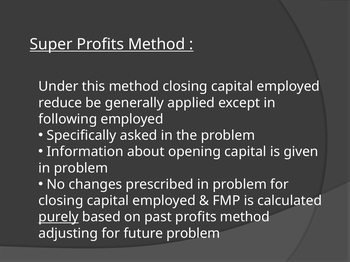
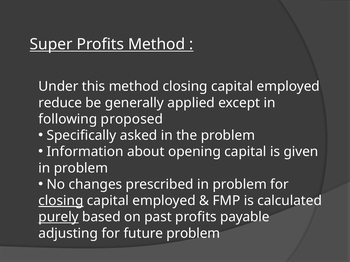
following employed: employed -> proposed
closing at (61, 201) underline: none -> present
past profits method: method -> payable
